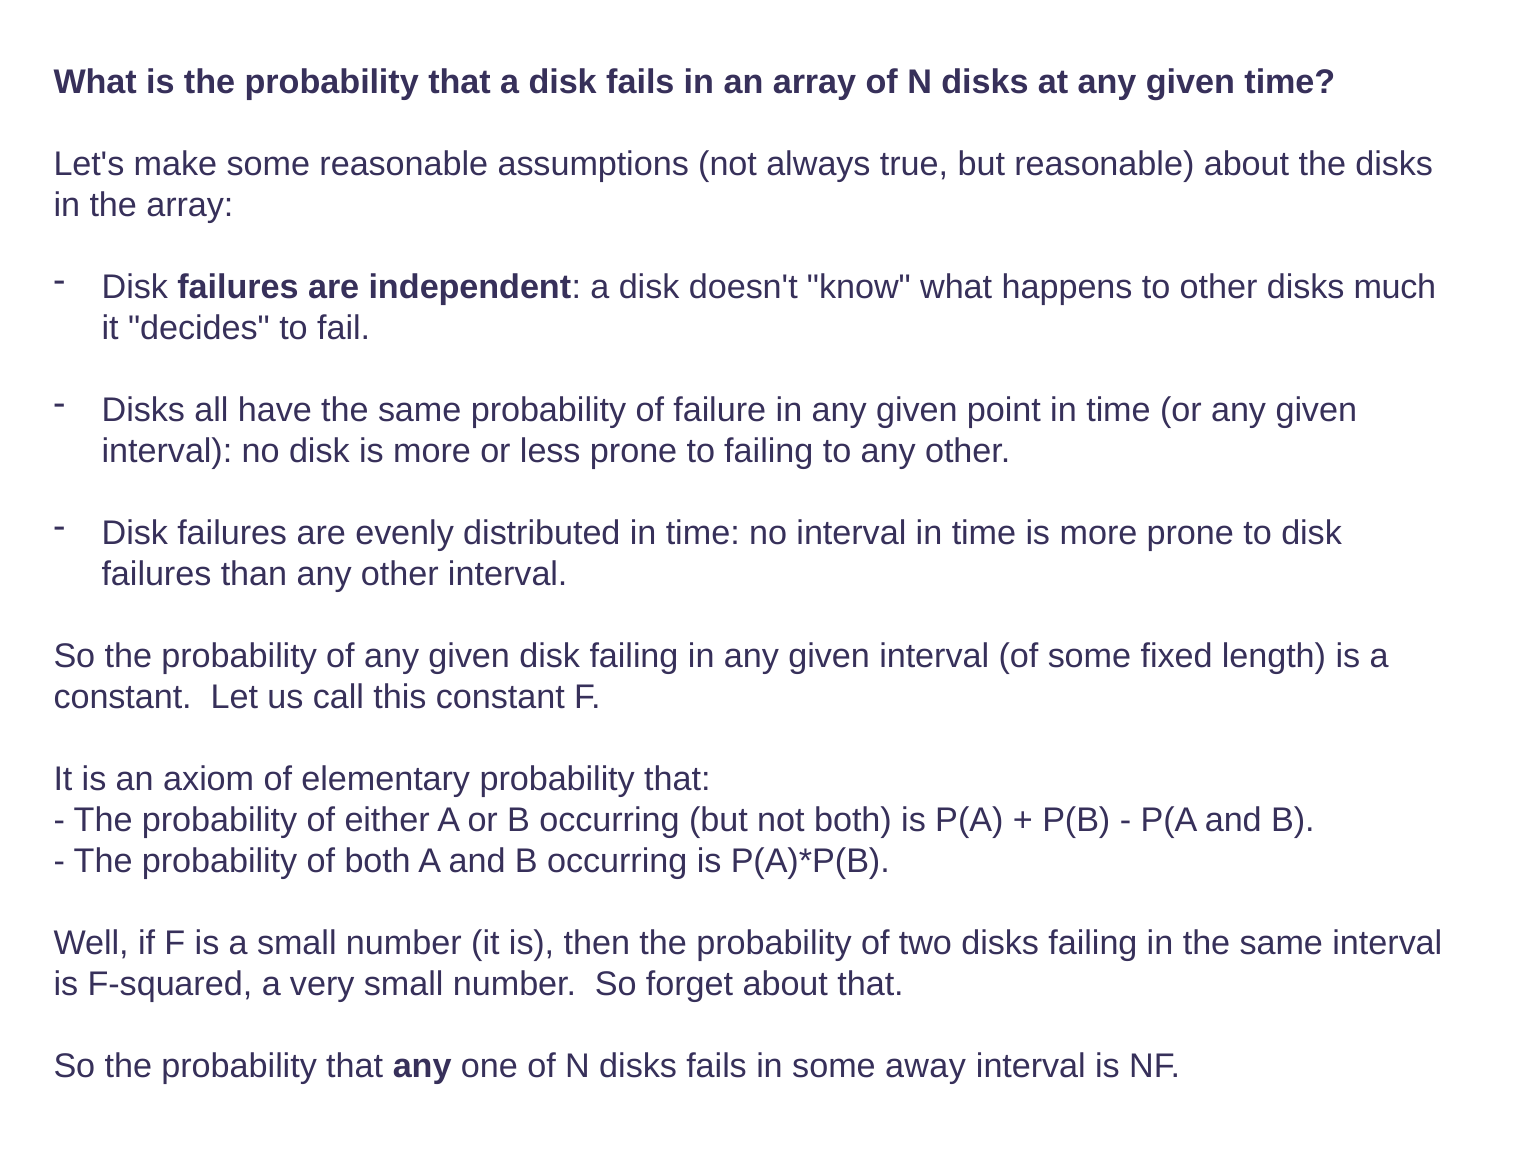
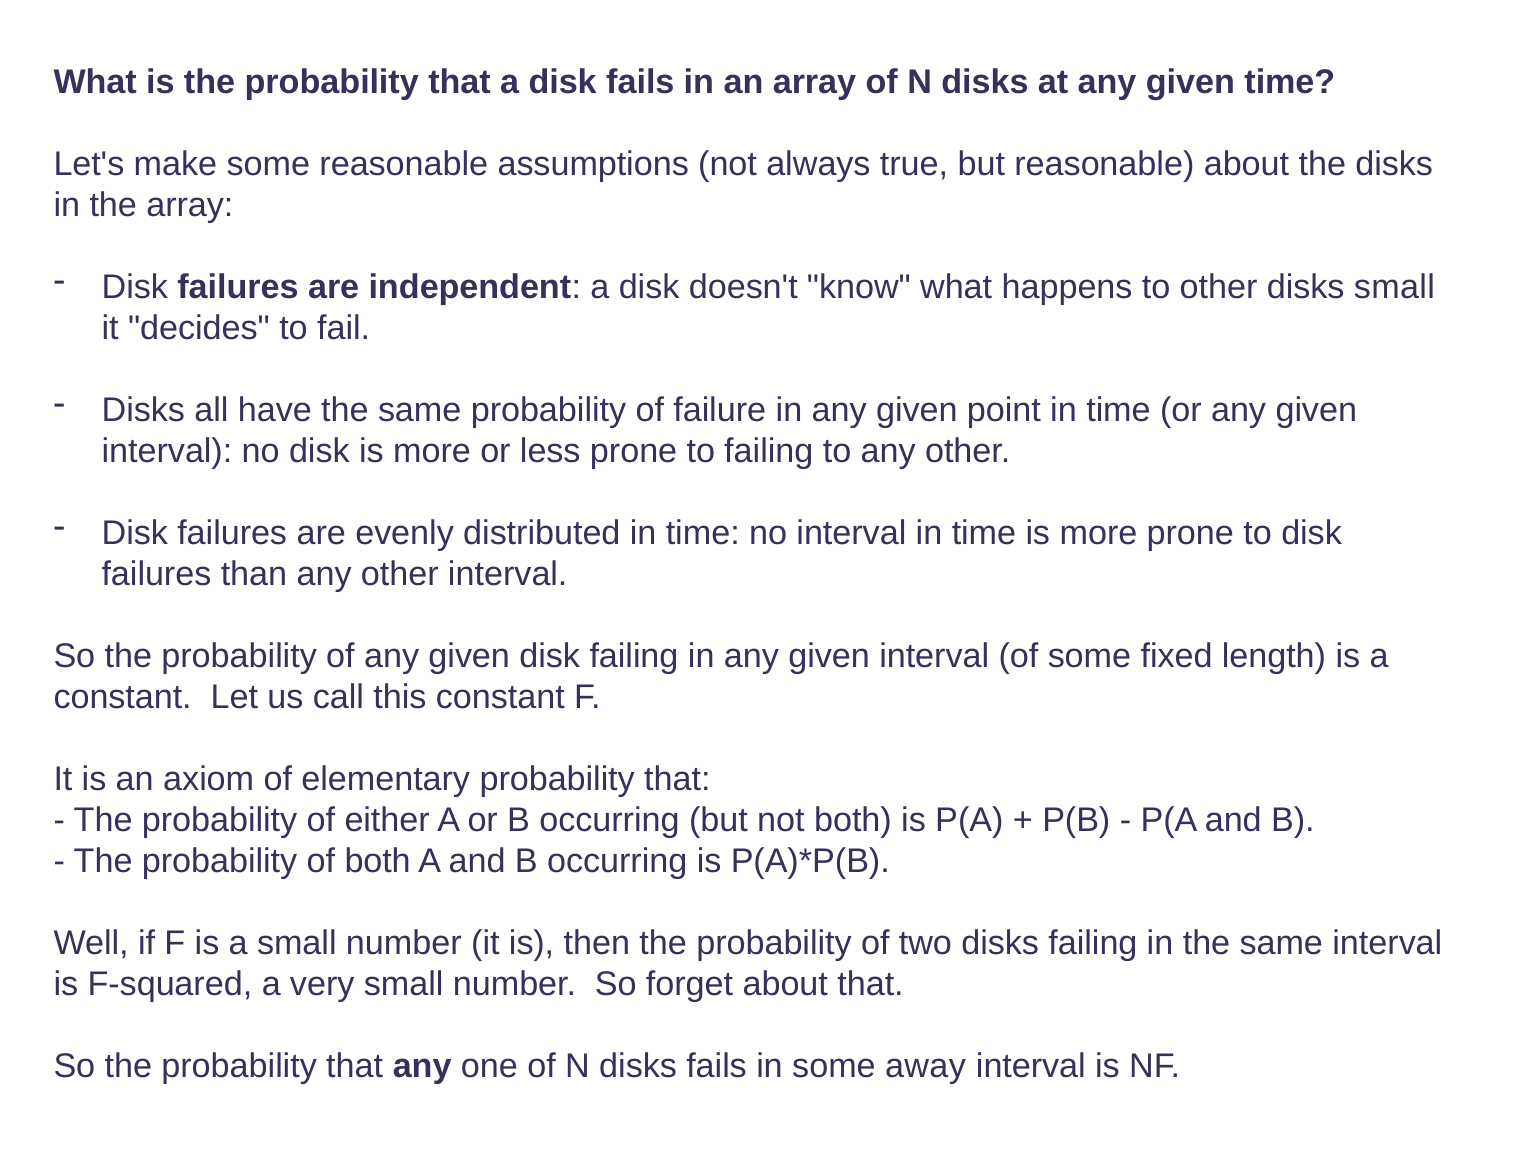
disks much: much -> small
